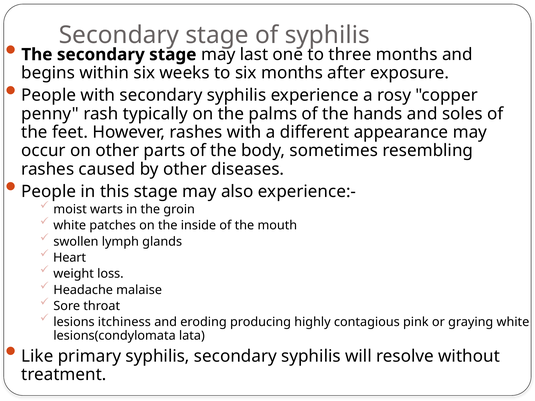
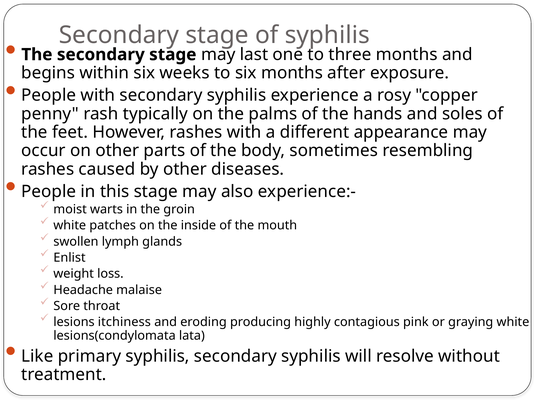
Heart: Heart -> Enlist
